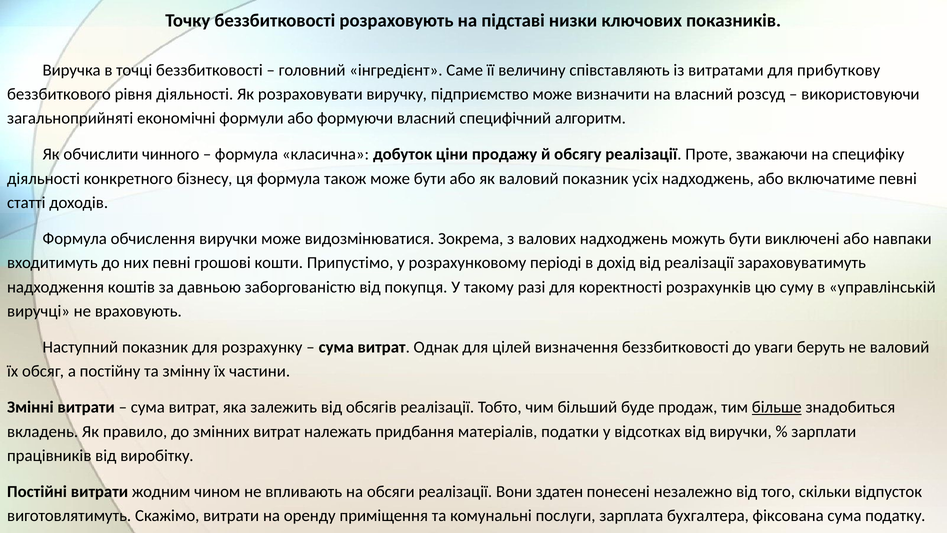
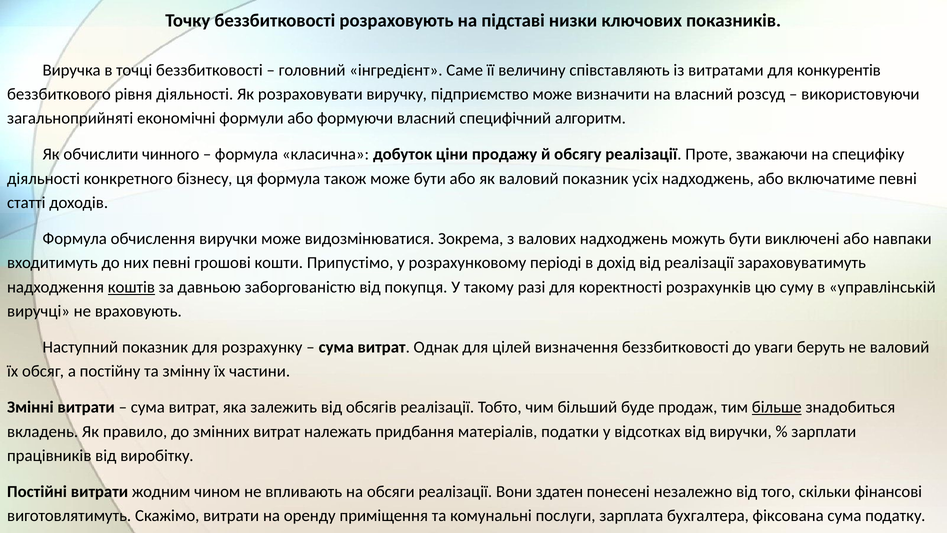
прибуткову: прибуткову -> конкурентів
коштів underline: none -> present
відпусток: відпусток -> фінансові
